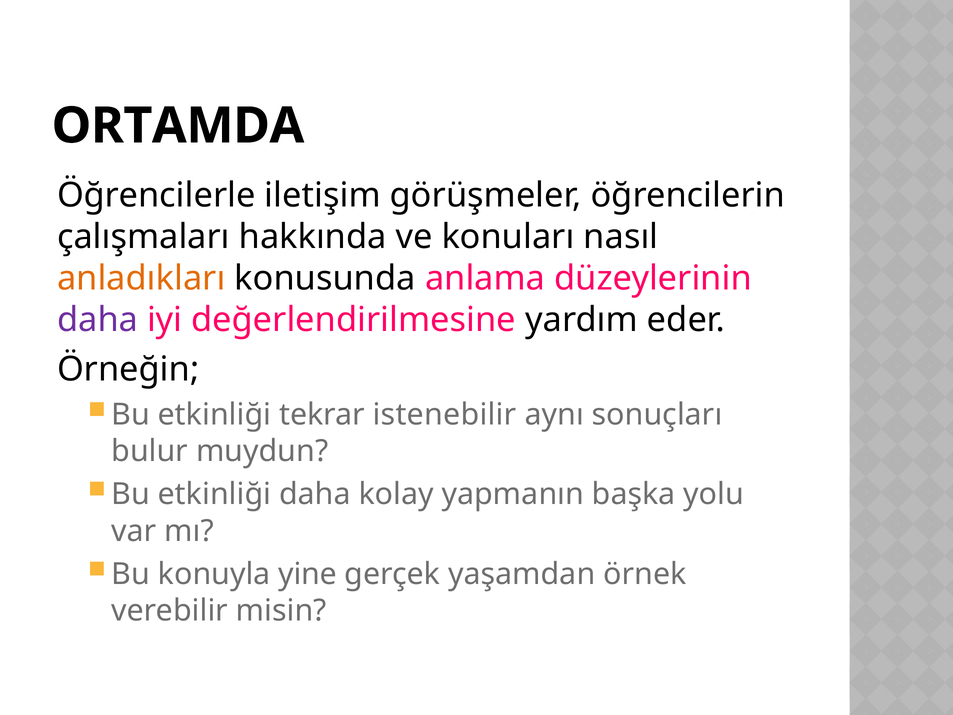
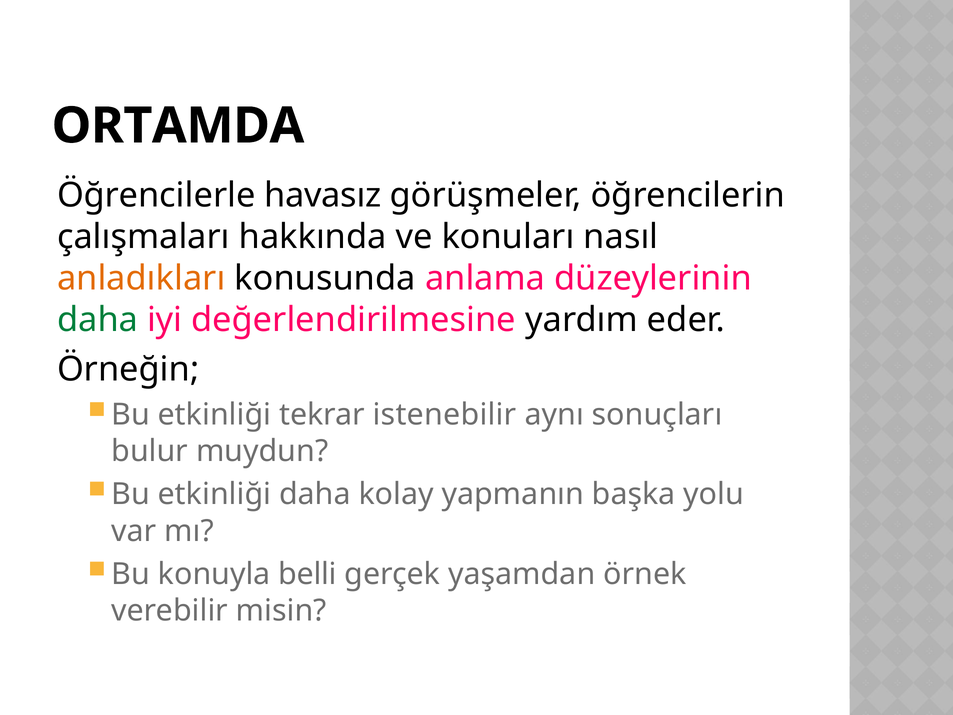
iletişim: iletişim -> havasız
daha at (98, 320) colour: purple -> green
yine: yine -> belli
